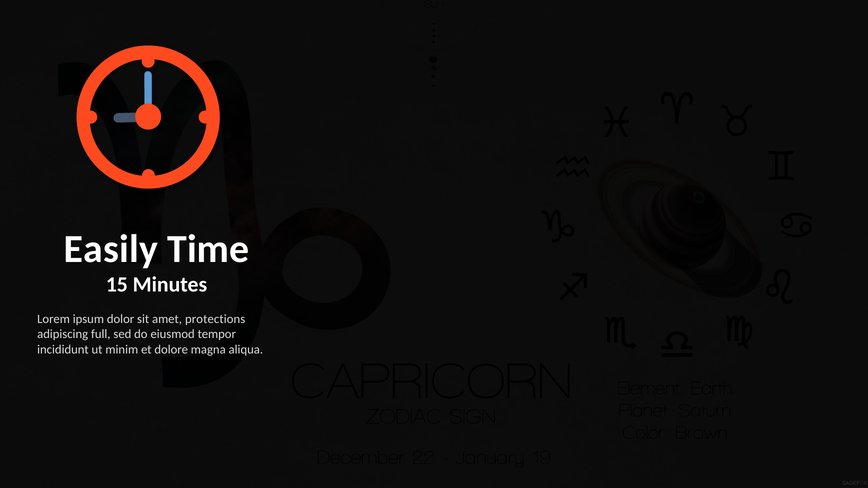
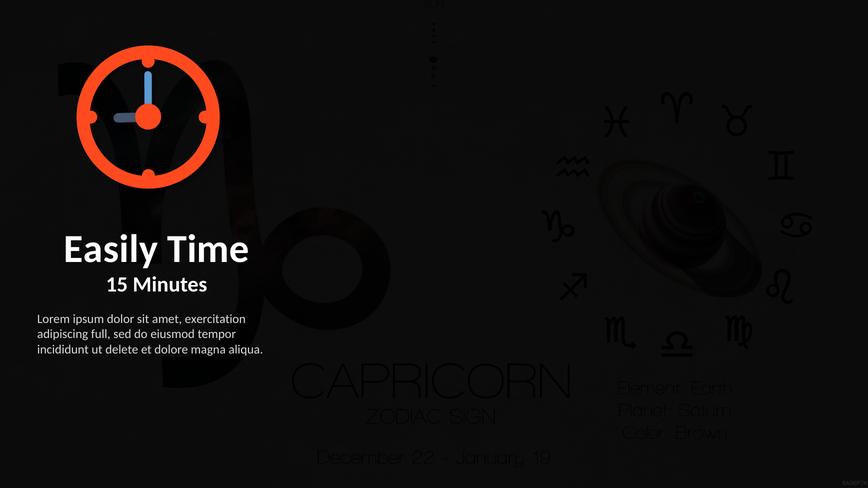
protections: protections -> exercitation
minim: minim -> delete
